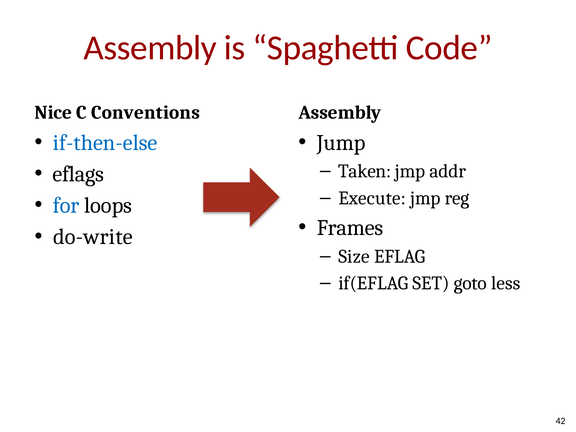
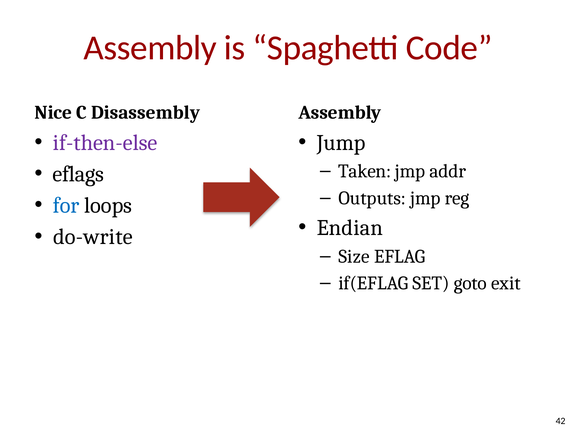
Conventions: Conventions -> Disassembly
if-then-else colour: blue -> purple
Execute: Execute -> Outputs
Frames: Frames -> Endian
less: less -> exit
